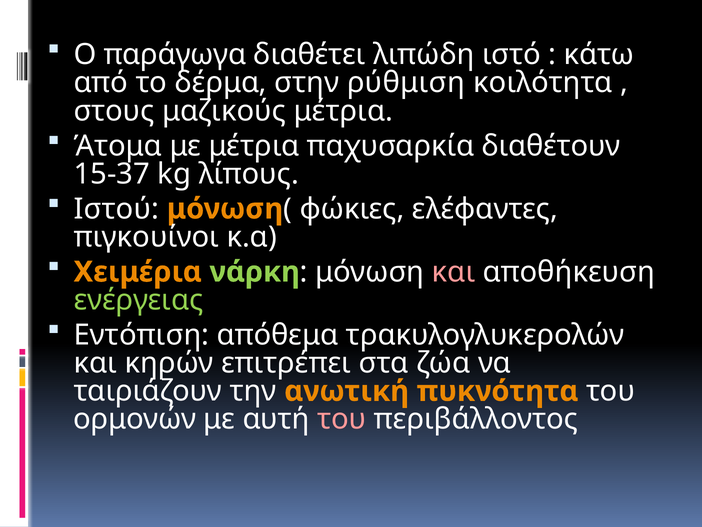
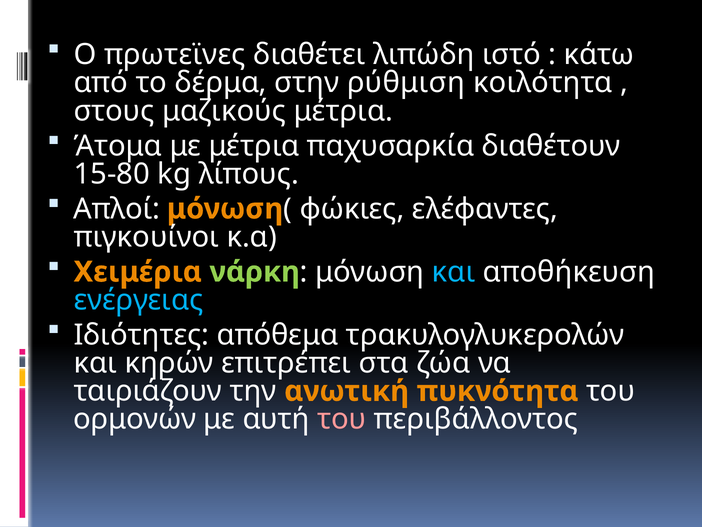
παράγωγα: παράγωγα -> πρωτεϊνες
15-37: 15-37 -> 15-80
Ιστού: Ιστού -> Απλοί
και at (454, 272) colour: pink -> light blue
ενέργειας colour: light green -> light blue
Εντόπιση: Εντόπιση -> Ιδιότητες
